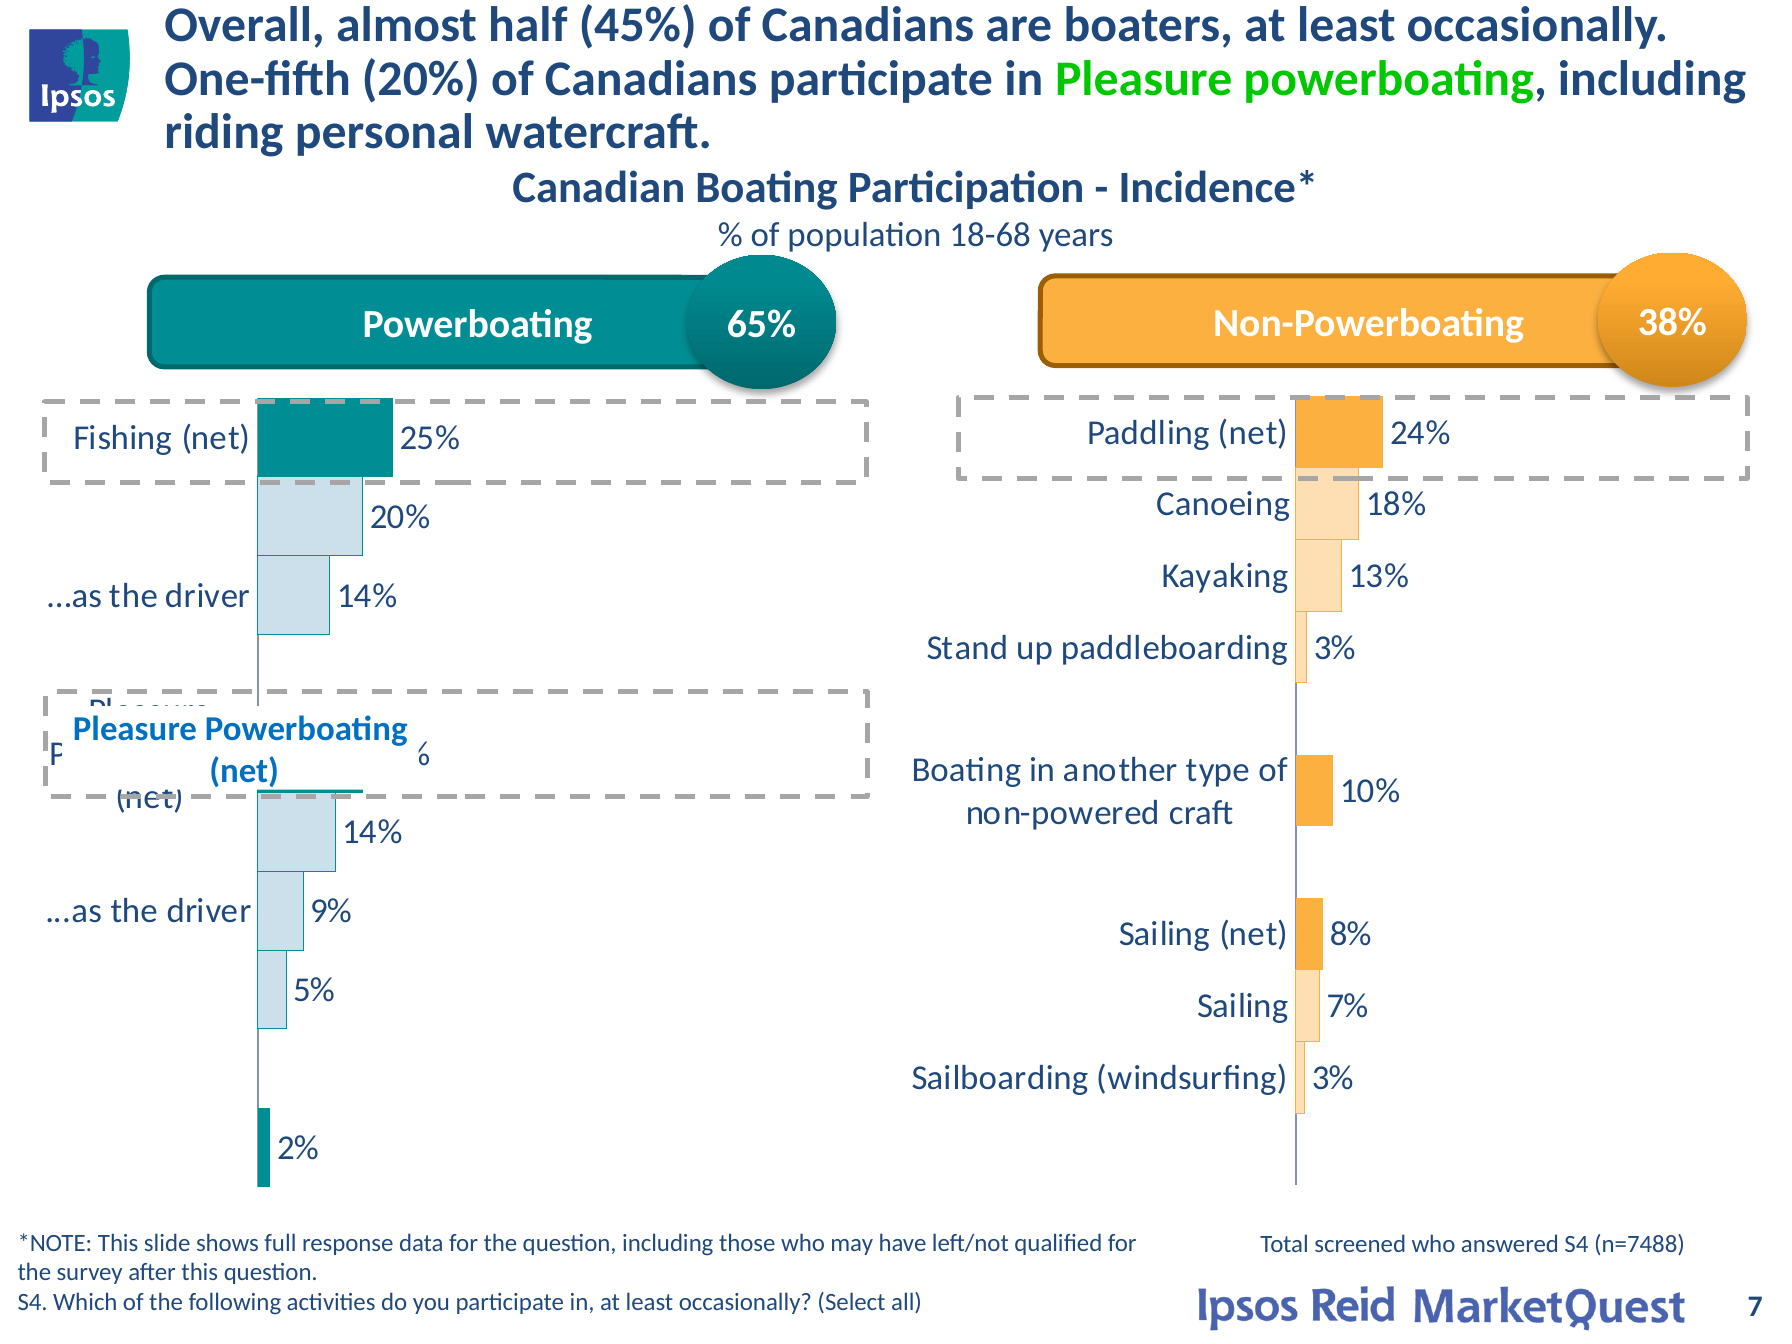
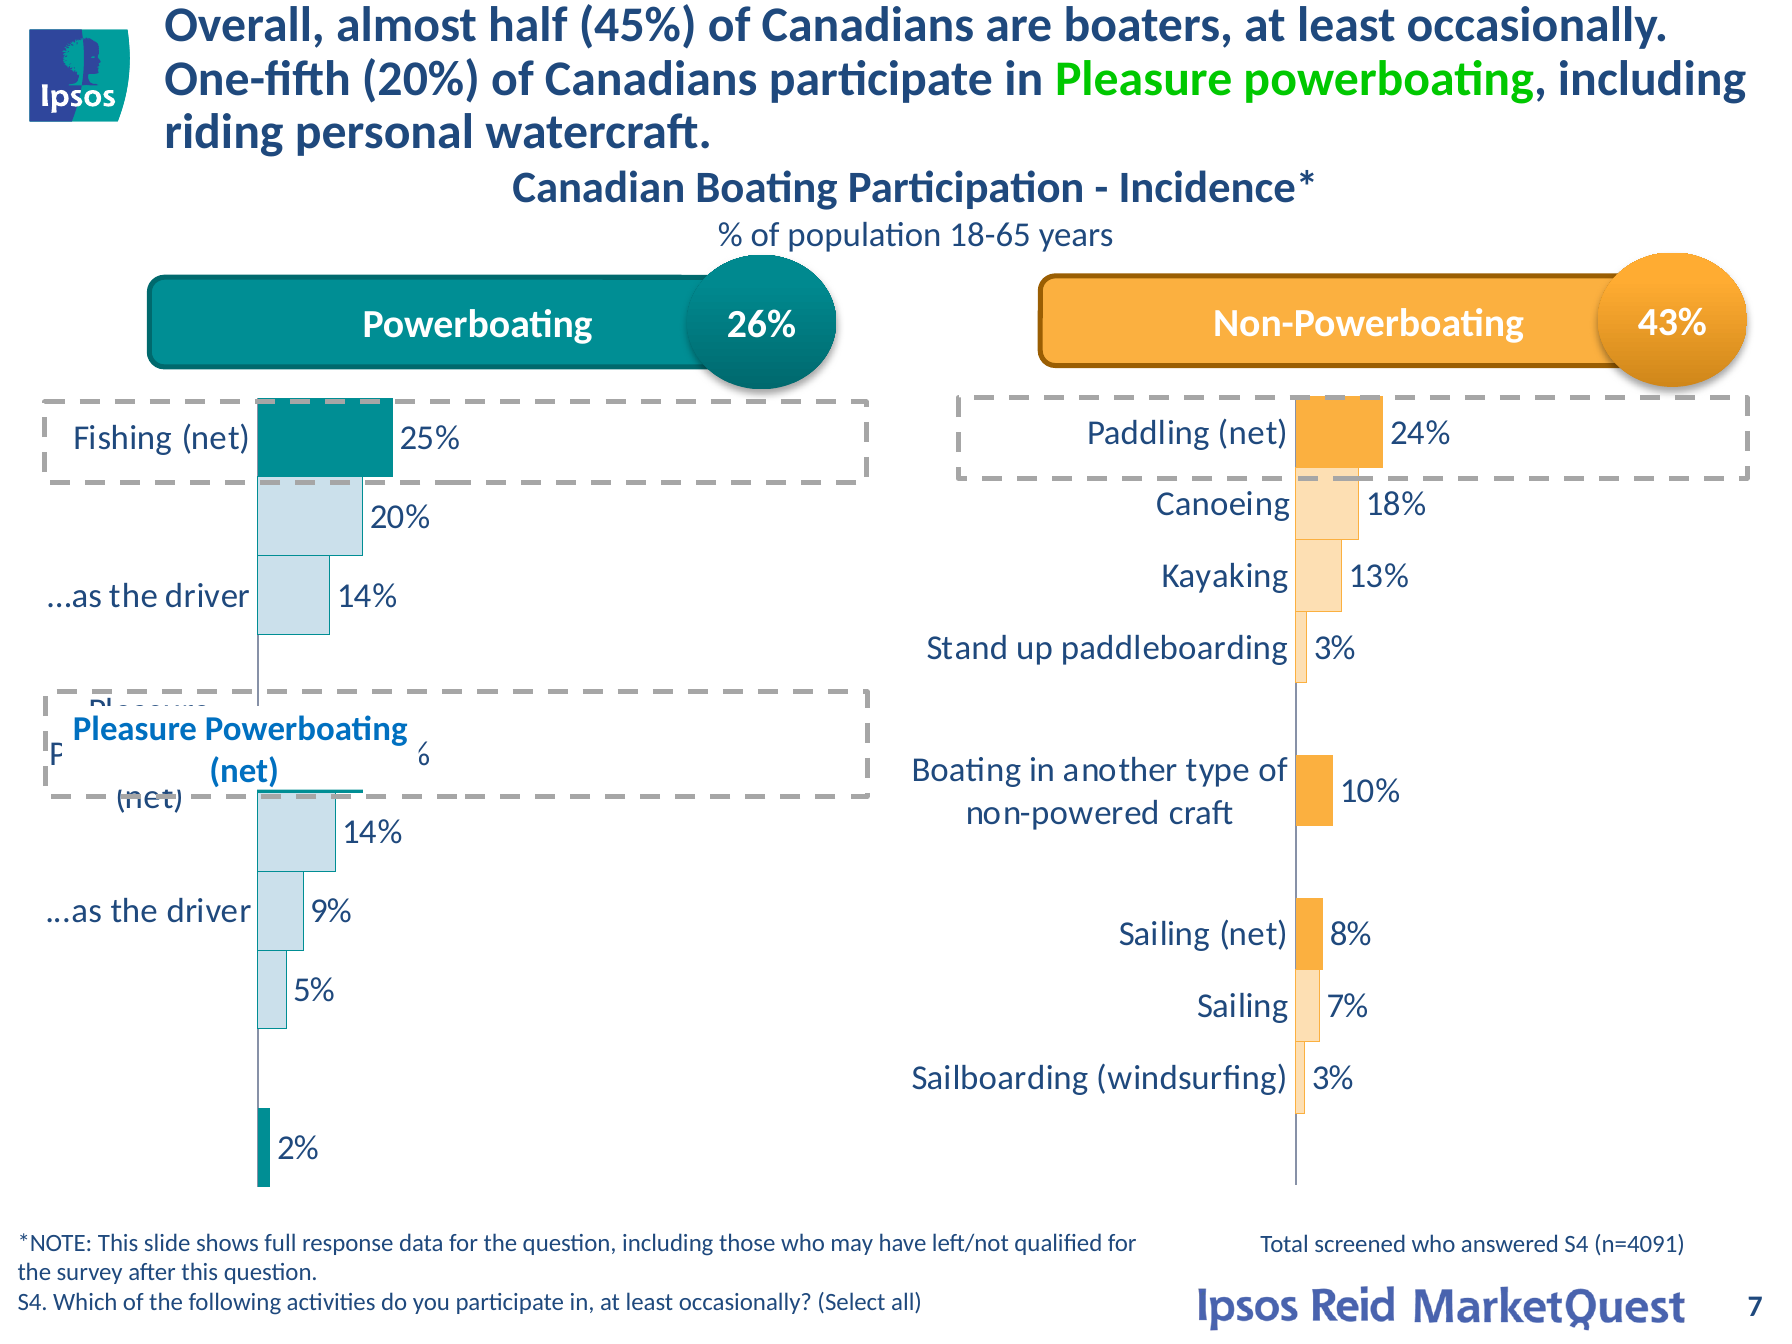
18-68: 18-68 -> 18-65
65%: 65% -> 26%
38%: 38% -> 43%
n=7488: n=7488 -> n=4091
